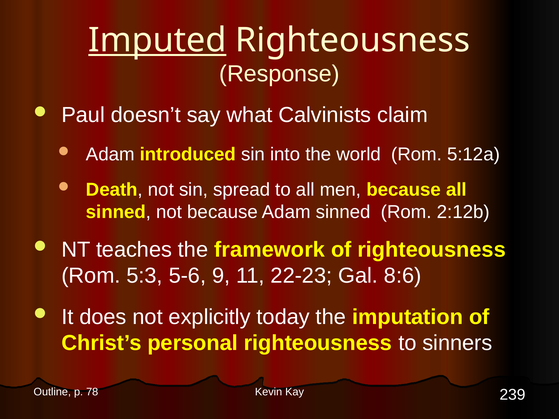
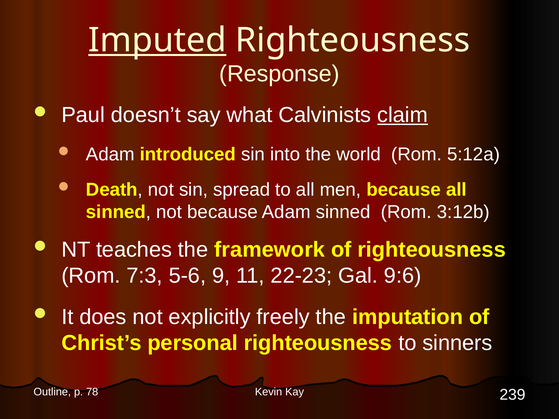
claim underline: none -> present
2:12b: 2:12b -> 3:12b
5:3: 5:3 -> 7:3
8:6: 8:6 -> 9:6
today: today -> freely
